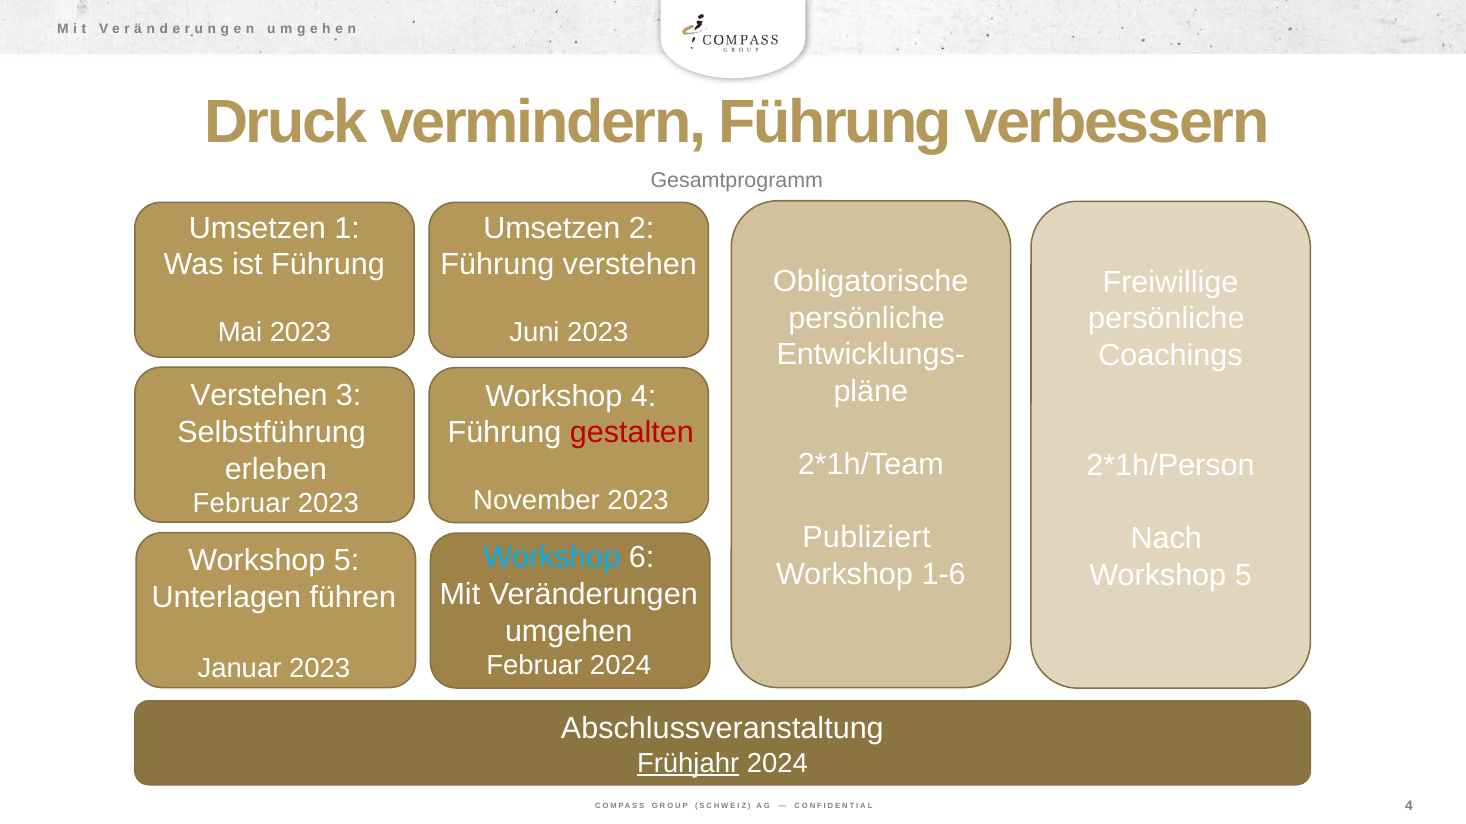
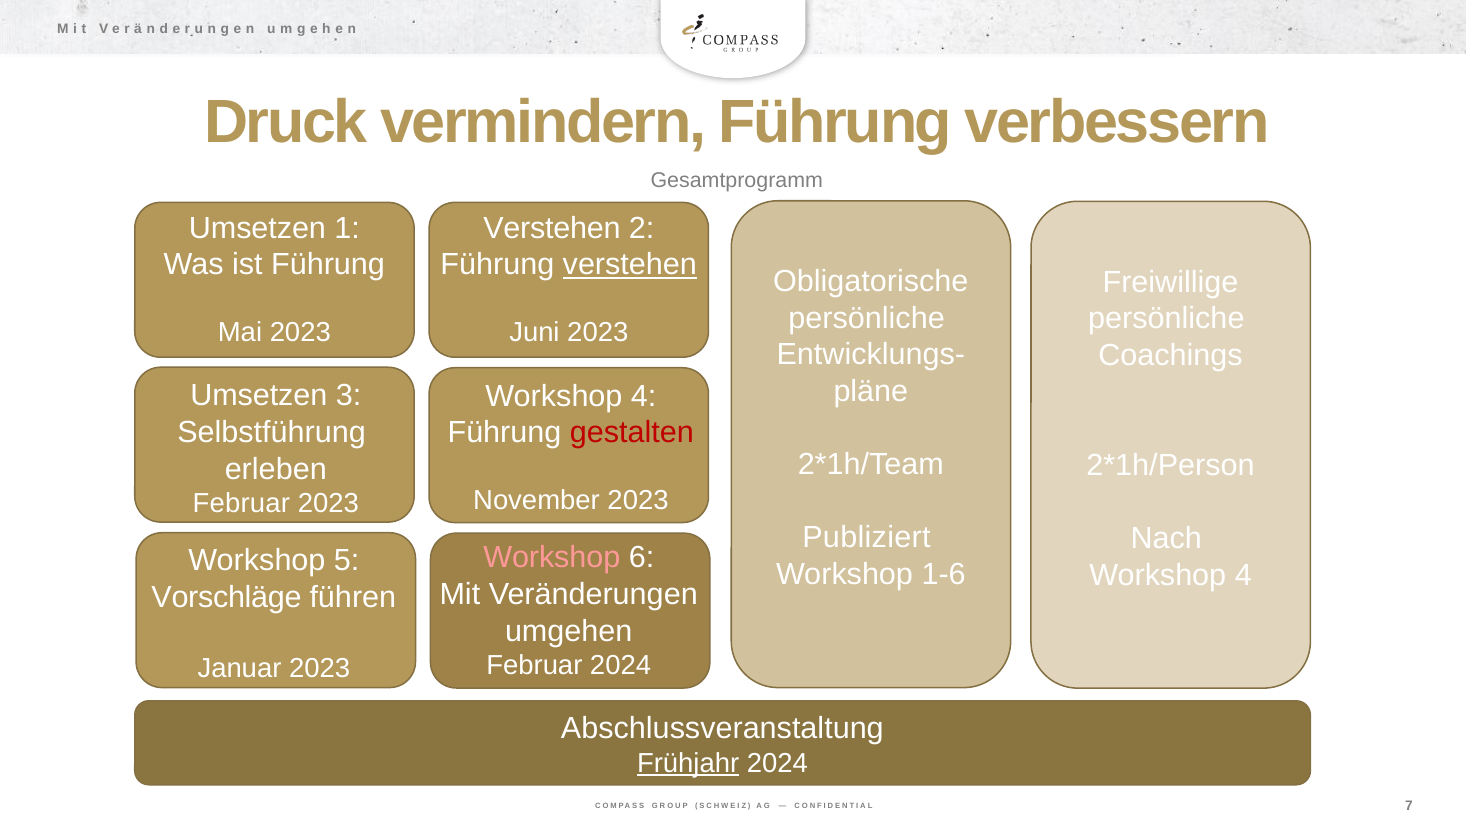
Umsetzen at (552, 228): Umsetzen -> Verstehen
verstehen at (630, 265) underline: none -> present
Verstehen at (259, 396): Verstehen -> Umsetzen
Workshop at (552, 558) colour: light blue -> pink
5 at (1243, 575): 5 -> 4
Unterlagen: Unterlagen -> Vorschläge
4 at (1409, 807): 4 -> 7
